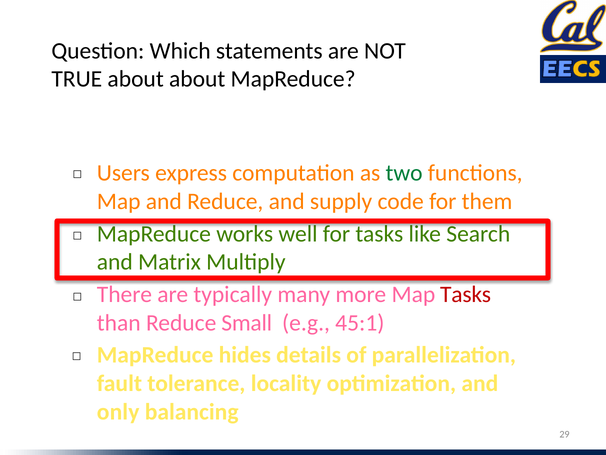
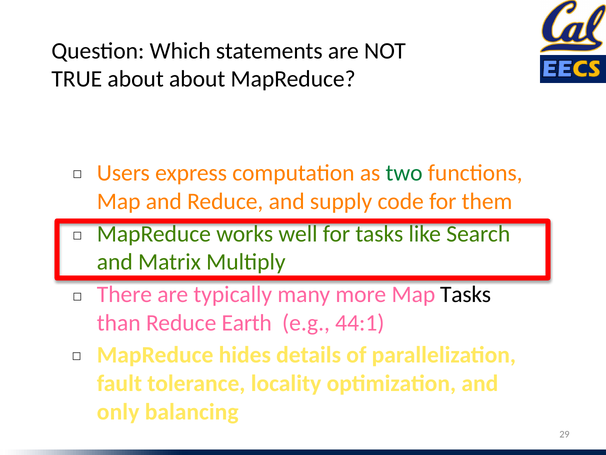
Tasks at (466, 294) colour: red -> black
Small: Small -> Earth
45:1: 45:1 -> 44:1
